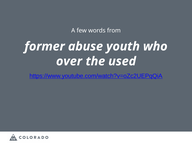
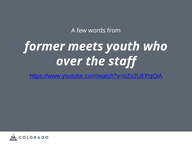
abuse: abuse -> meets
used: used -> staff
